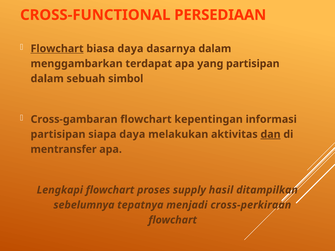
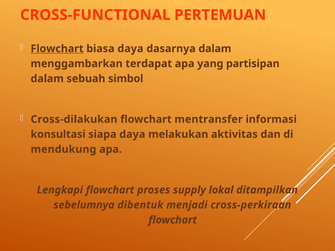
PERSEDIAAN: PERSEDIAAN -> PERTEMUAN
Cross-gambaran: Cross-gambaran -> Cross-dilakukan
kepentingan: kepentingan -> mentransfer
partisipan at (58, 134): partisipan -> konsultasi
dan underline: present -> none
mentransfer: mentransfer -> mendukung
hasil: hasil -> lokal
tepatnya: tepatnya -> dibentuk
